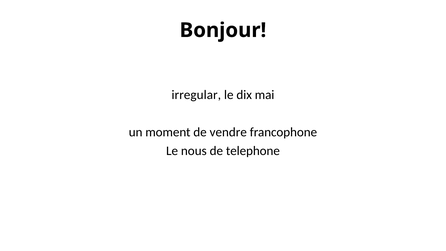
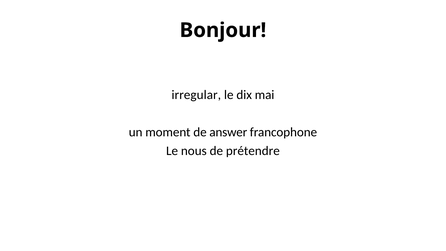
vendre: vendre -> answer
telephone: telephone -> prétendre
